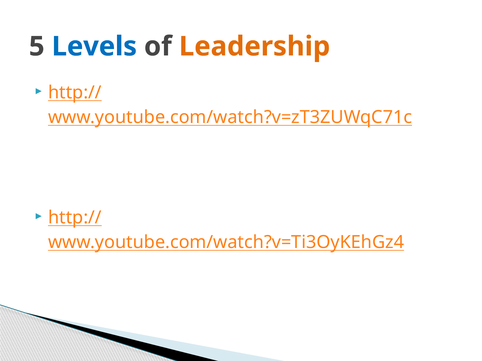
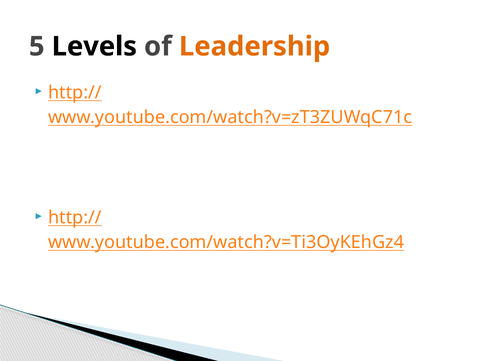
Levels colour: blue -> black
